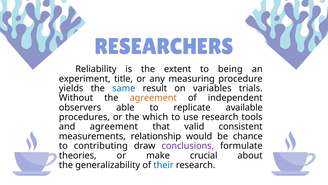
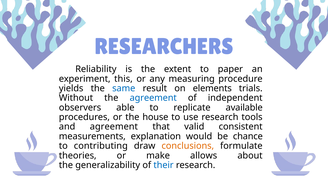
being: being -> paper
title: title -> this
variables: variables -> elements
agreement at (153, 98) colour: orange -> blue
which: which -> house
relationship: relationship -> explanation
conclusions colour: purple -> orange
crucial: crucial -> allows
